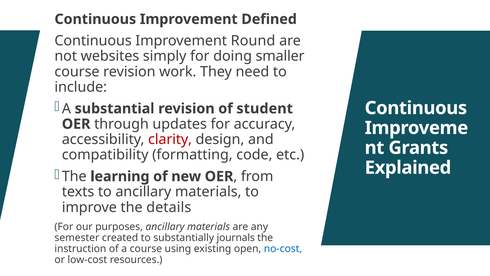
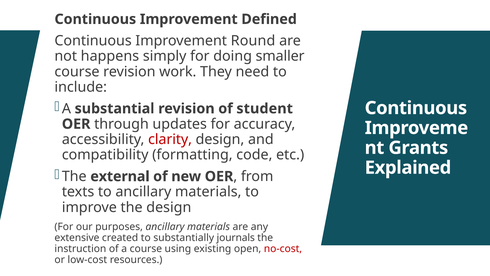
websites: websites -> happens
learning: learning -> external
the details: details -> design
semester: semester -> extensive
no-cost colour: blue -> red
